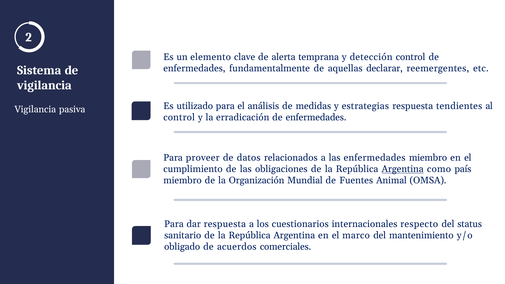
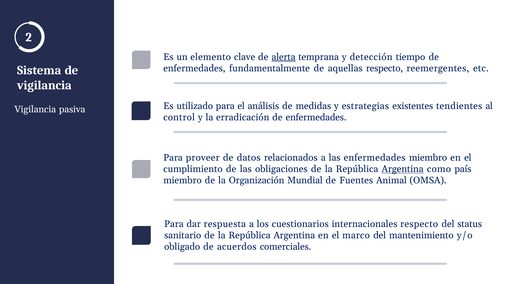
alerta underline: none -> present
detección control: control -> tiempo
aquellas declarar: declarar -> respecto
estrategias respuesta: respuesta -> existentes
